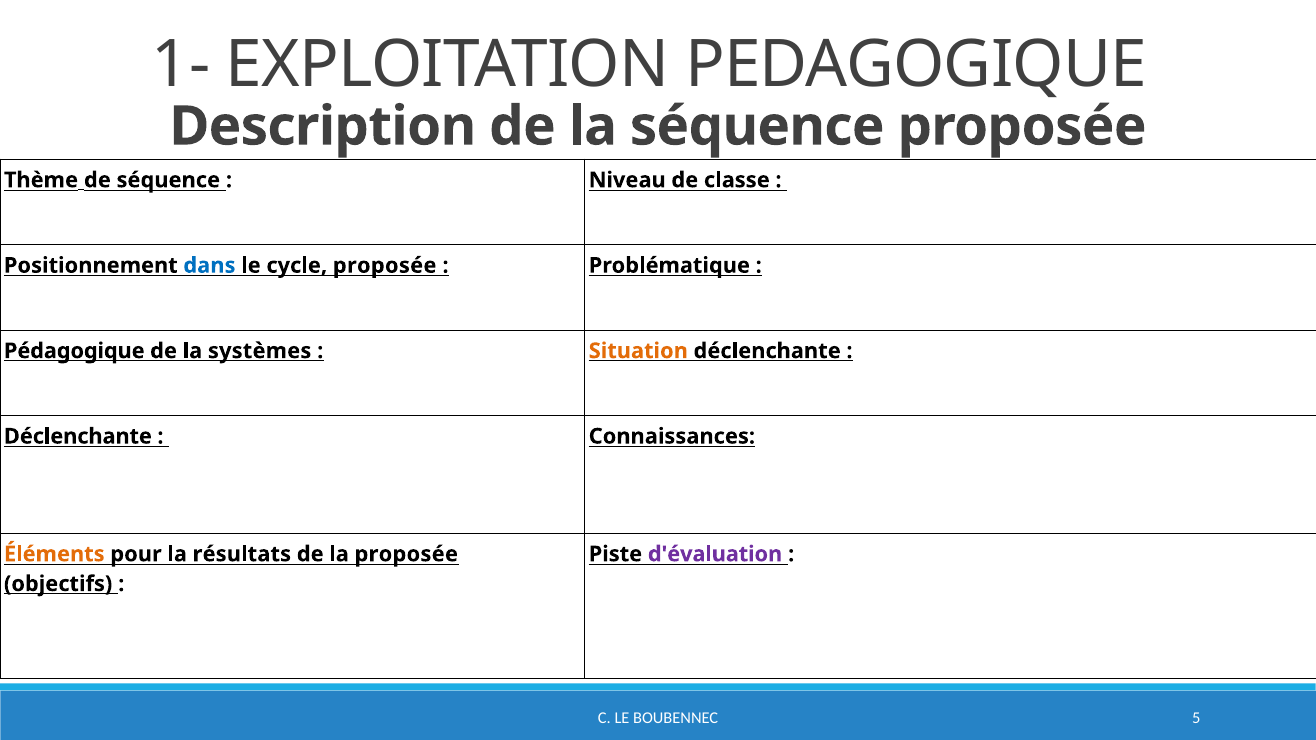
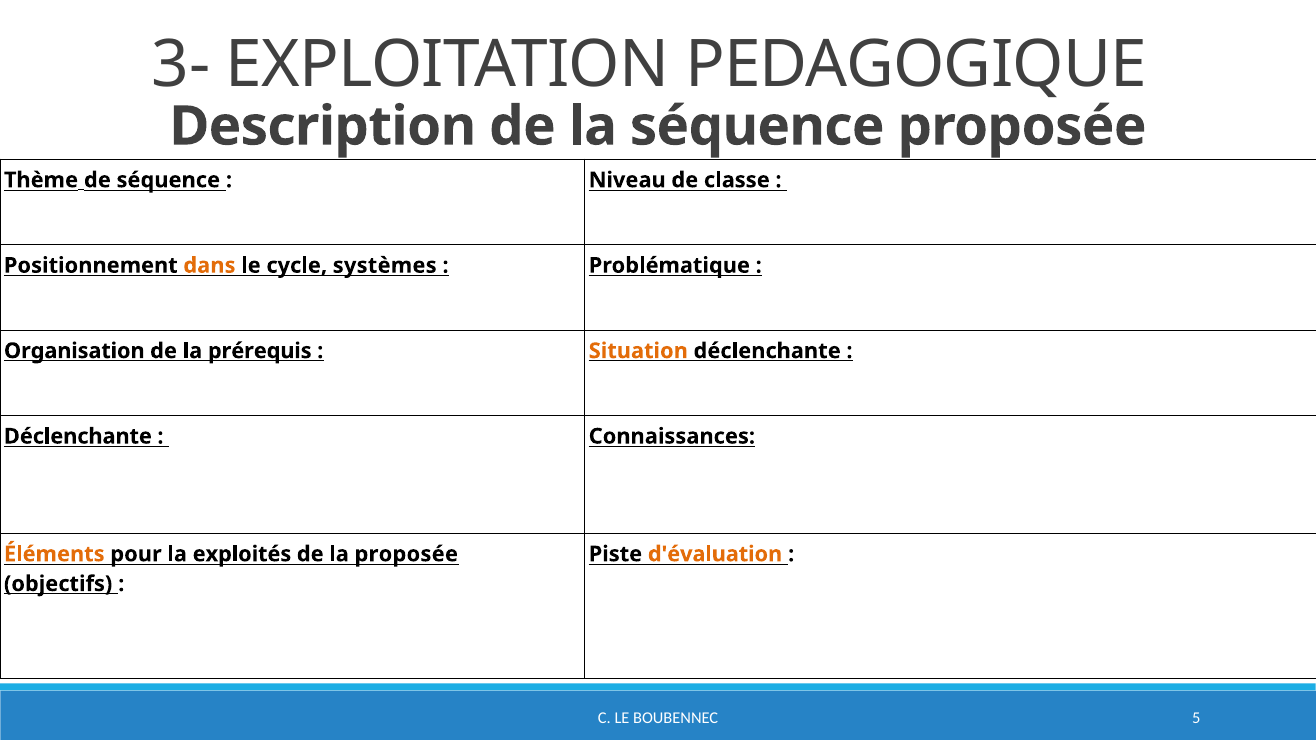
1-: 1- -> 3-
dans colour: blue -> orange
cycle proposée: proposée -> systèmes
Pédagogique: Pédagogique -> Organisation
systèmes: systèmes -> prérequis
résultats: résultats -> exploités
d'évaluation colour: purple -> orange
